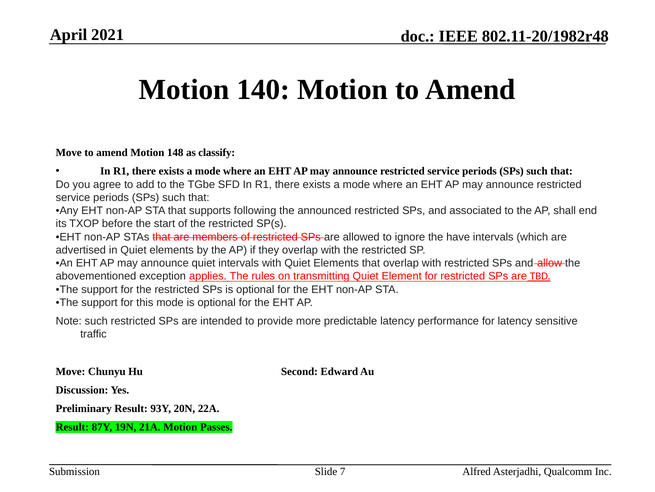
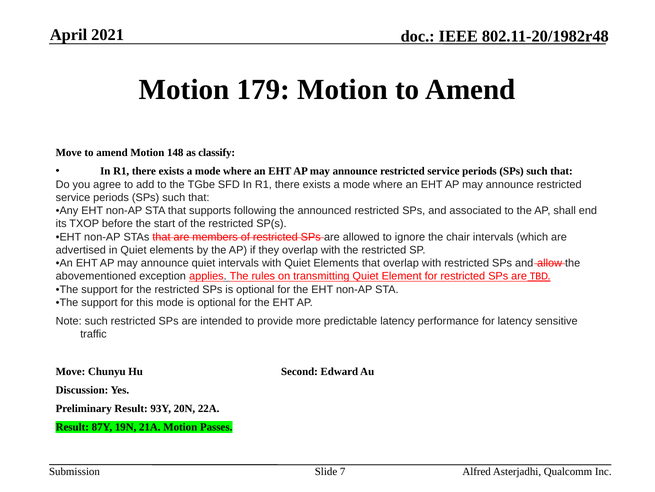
140: 140 -> 179
have: have -> chair
